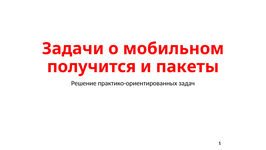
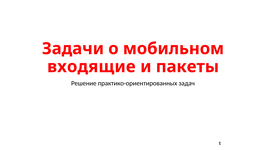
получится: получится -> входящие
